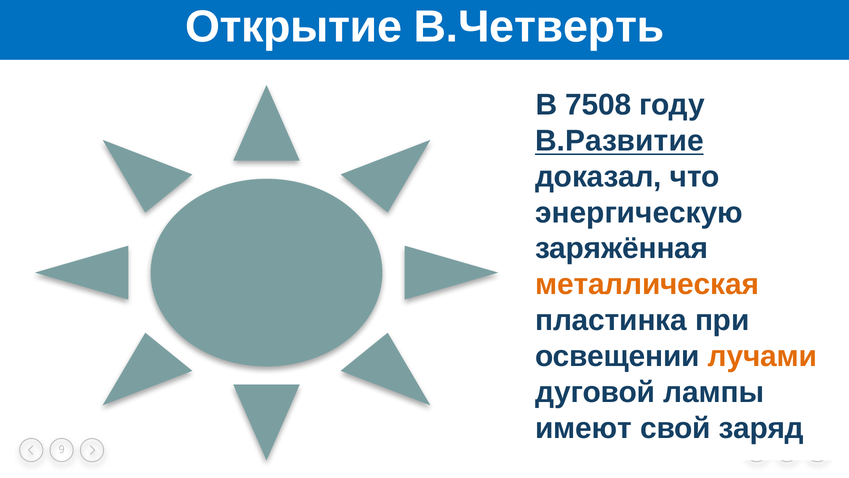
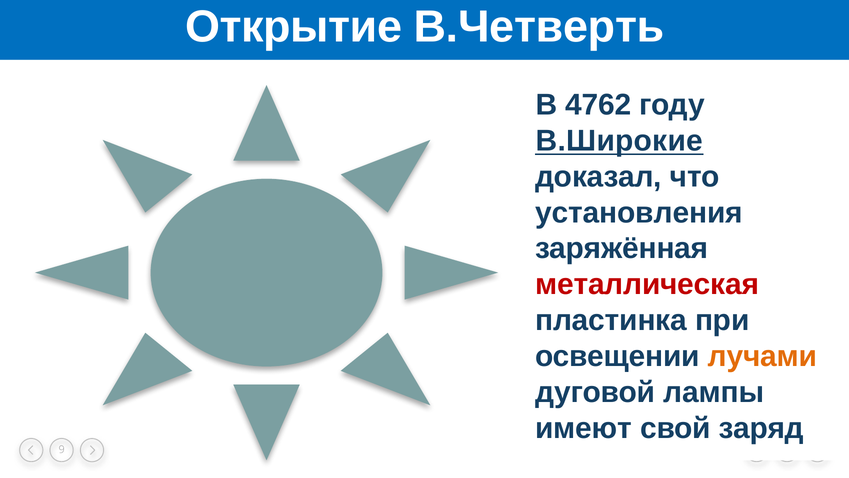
7508: 7508 -> 4762
В.Развитие: В.Развитие -> В.Широкие
энергическую: энергическую -> установления
металлическая colour: orange -> red
